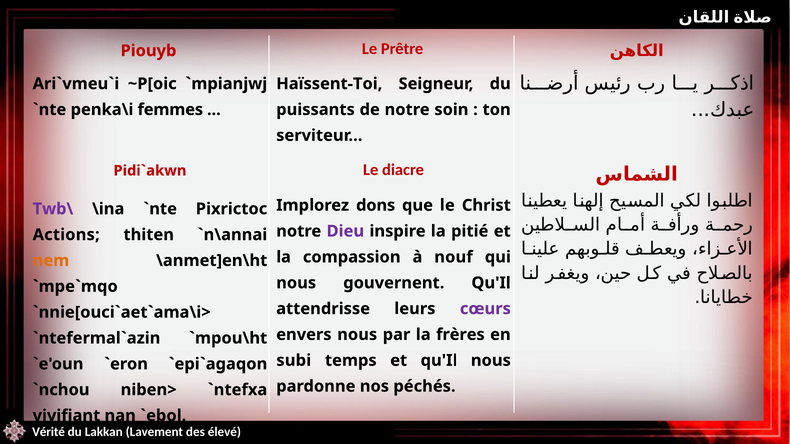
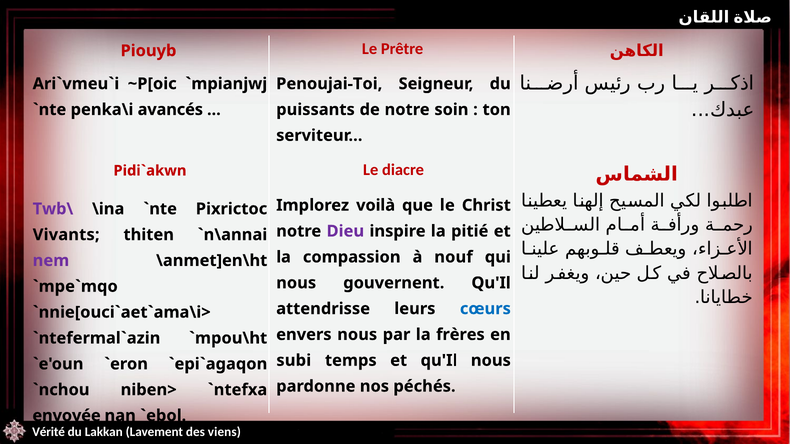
Haïssent-Toi: Haïssent-Toi -> Penoujai-Toi
femmes: femmes -> avancés
dons: dons -> voilà
Actions: Actions -> Vivants
nem colour: orange -> purple
cœurs colour: purple -> blue
vivifiant: vivifiant -> envoyée
élevé: élevé -> viens
